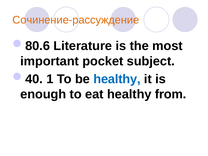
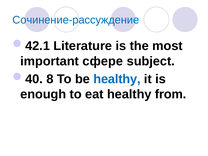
Сочинение-рассуждение colour: orange -> blue
80.6: 80.6 -> 42.1
pocket: pocket -> сфере
1: 1 -> 8
